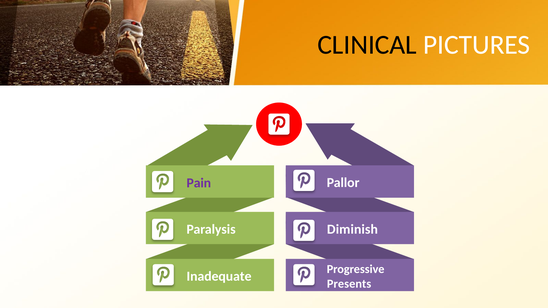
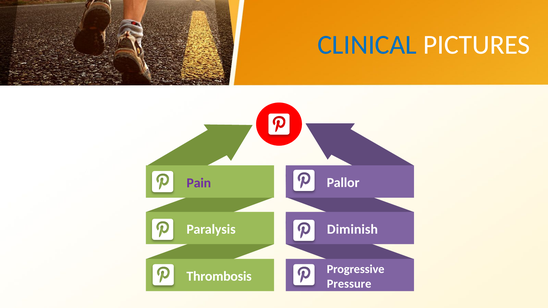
CLINICAL colour: black -> blue
Inadequate: Inadequate -> Thrombosis
Presents: Presents -> Pressure
